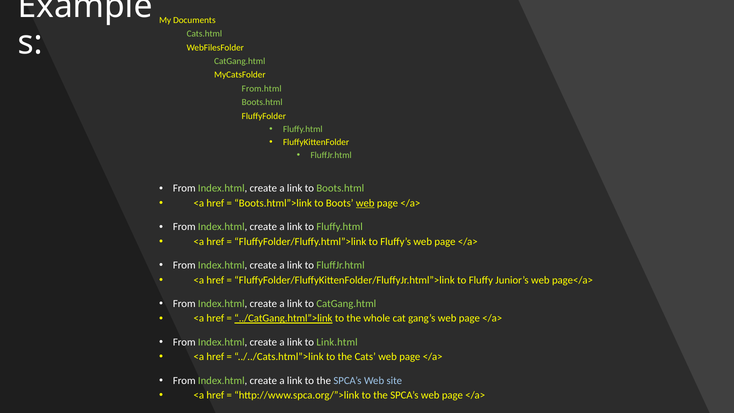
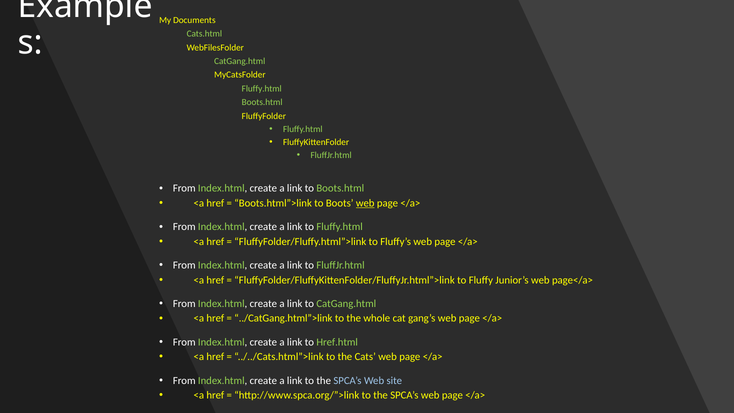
From.html at (262, 89): From.html -> Fluffy.html
../CatGang.html”>link underline: present -> none
Link.html: Link.html -> Href.html
